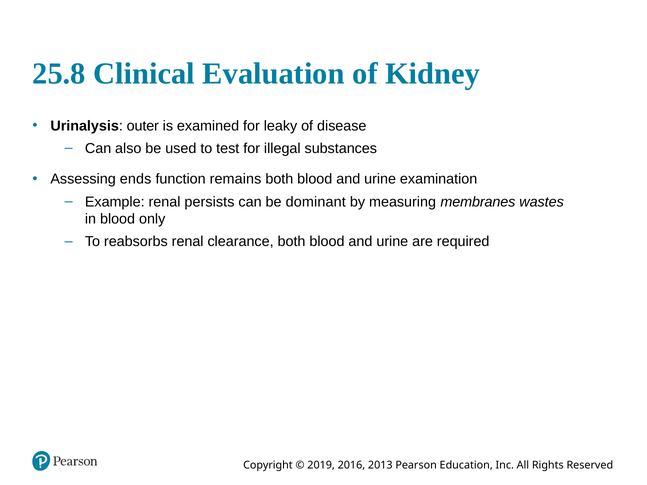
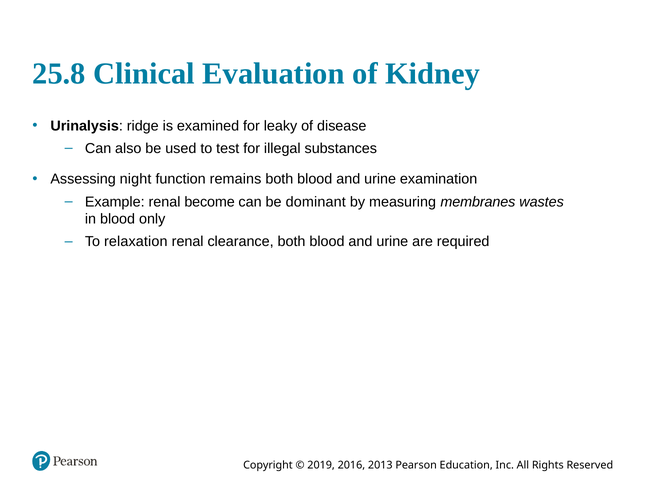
outer: outer -> ridge
ends: ends -> night
persists: persists -> become
reabsorbs: reabsorbs -> relaxation
